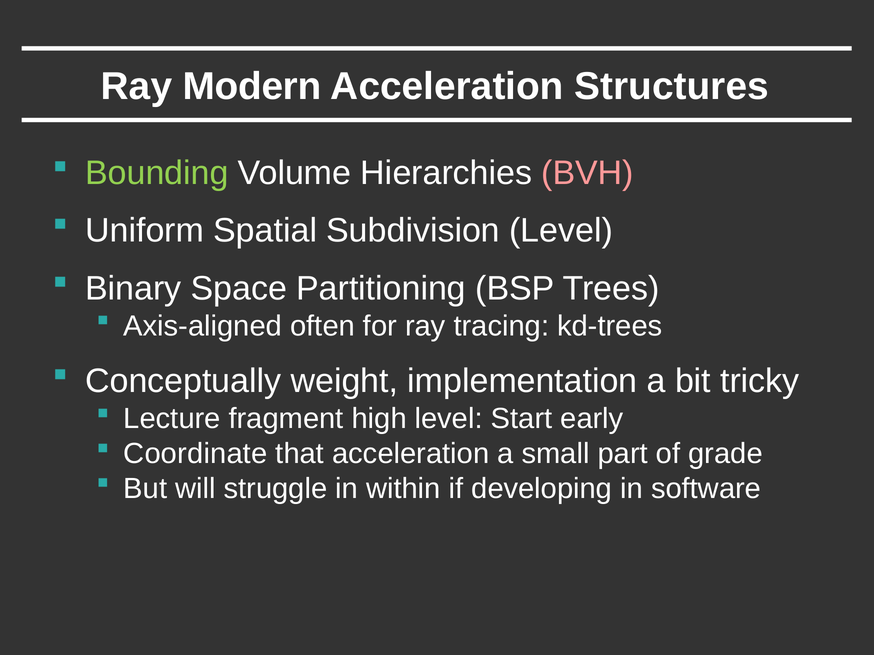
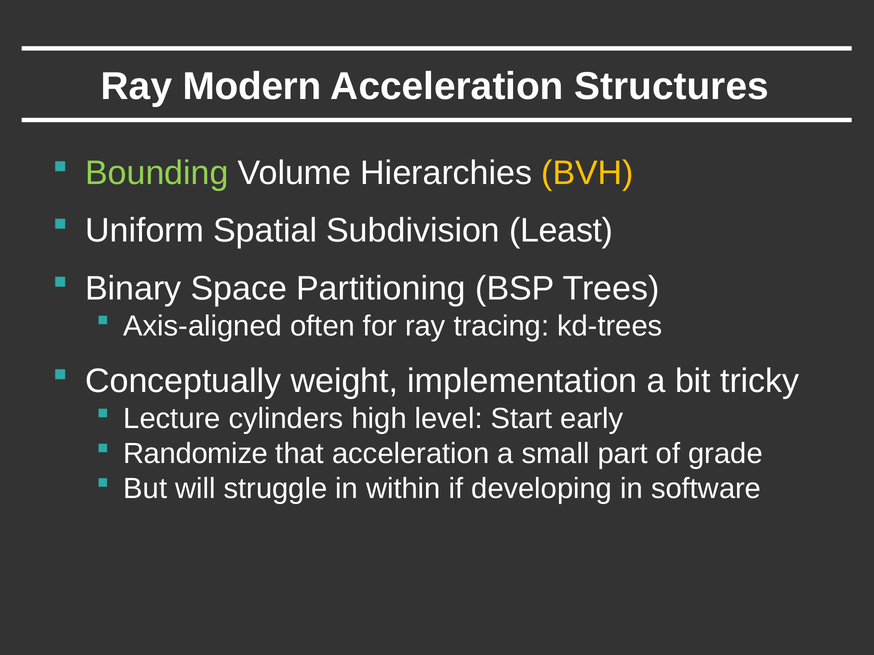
BVH colour: pink -> yellow
Subdivision Level: Level -> Least
fragment: fragment -> cylinders
Coordinate: Coordinate -> Randomize
